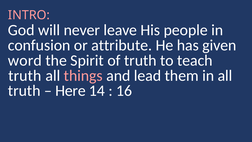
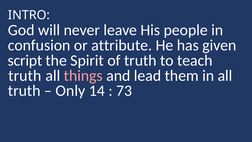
INTRO colour: pink -> white
word: word -> script
Here: Here -> Only
16: 16 -> 73
